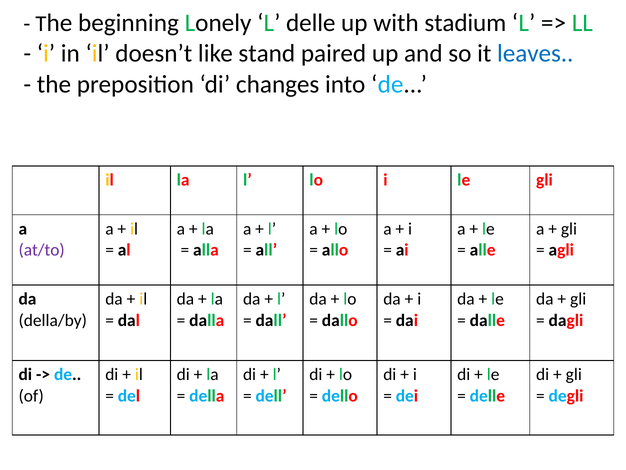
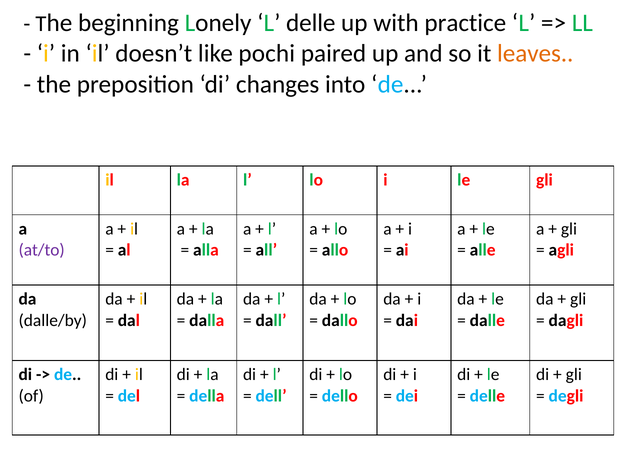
stadium: stadium -> practice
stand: stand -> pochi
leaves colour: blue -> orange
della/by: della/by -> dalle/by
